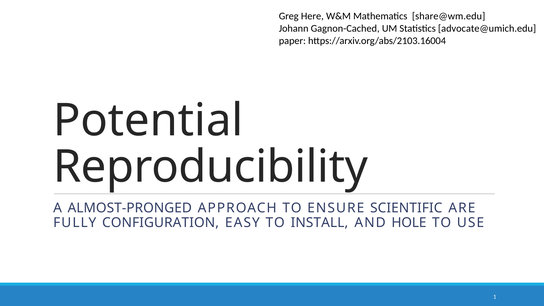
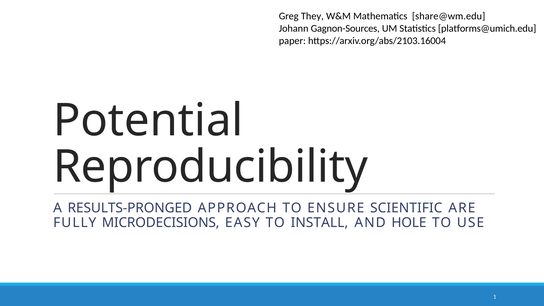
Here: Here -> They
Gagnon-Cached: Gagnon-Cached -> Gagnon-Sources
advocate@umich.edu: advocate@umich.edu -> platforms@umich.edu
ALMOST-PRONGED: ALMOST-PRONGED -> RESULTS-PRONGED
CONFIGURATION: CONFIGURATION -> MICRODECISIONS
